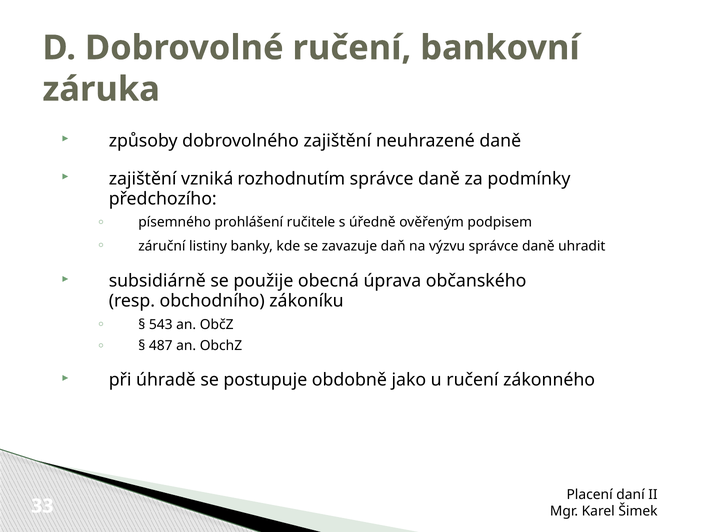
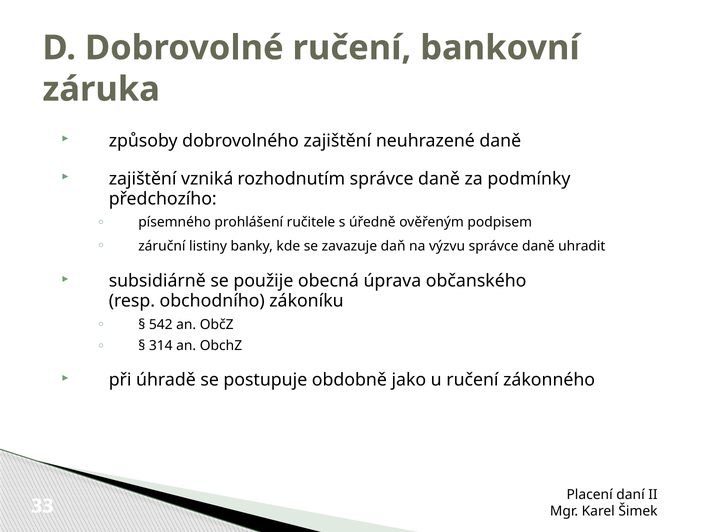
543: 543 -> 542
487: 487 -> 314
